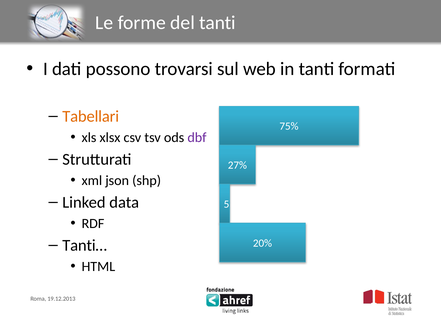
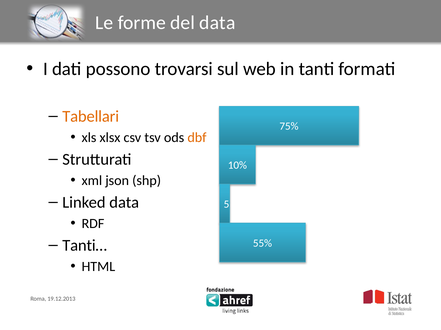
tanti at (218, 23): tanti -> data
dbf colour: purple -> orange
27%: 27% -> 10%
20%: 20% -> 55%
